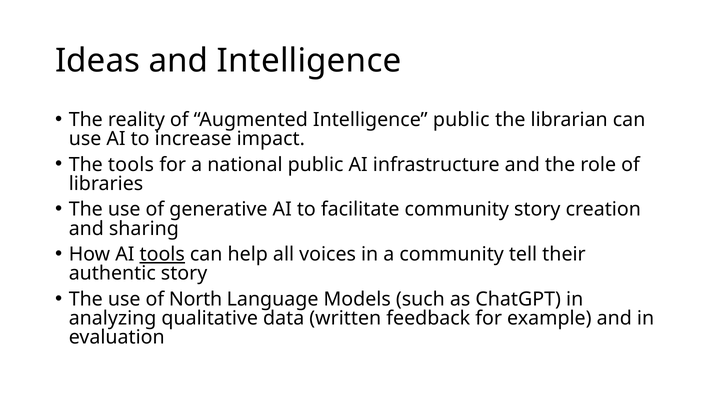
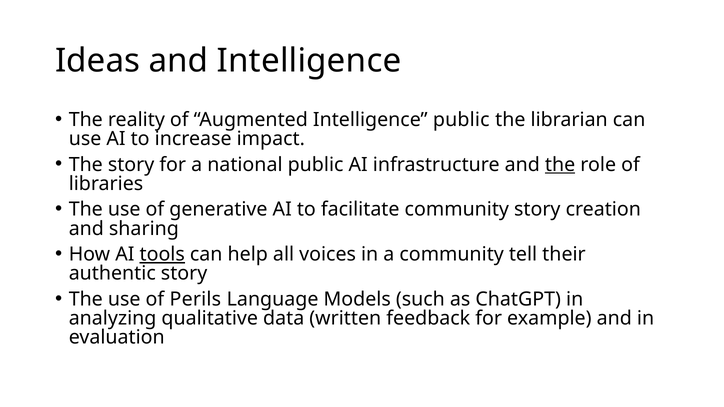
The tools: tools -> story
the at (560, 165) underline: none -> present
North: North -> Perils
